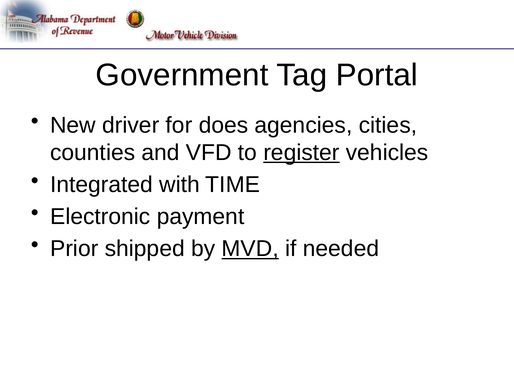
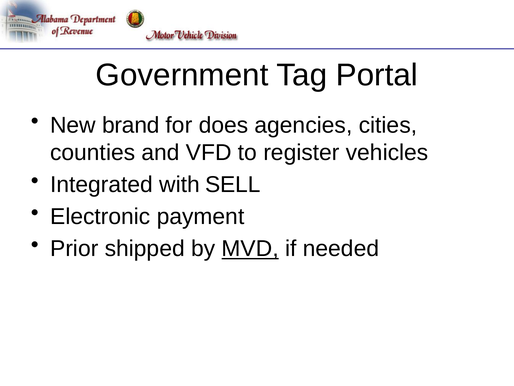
driver: driver -> brand
register underline: present -> none
TIME: TIME -> SELL
